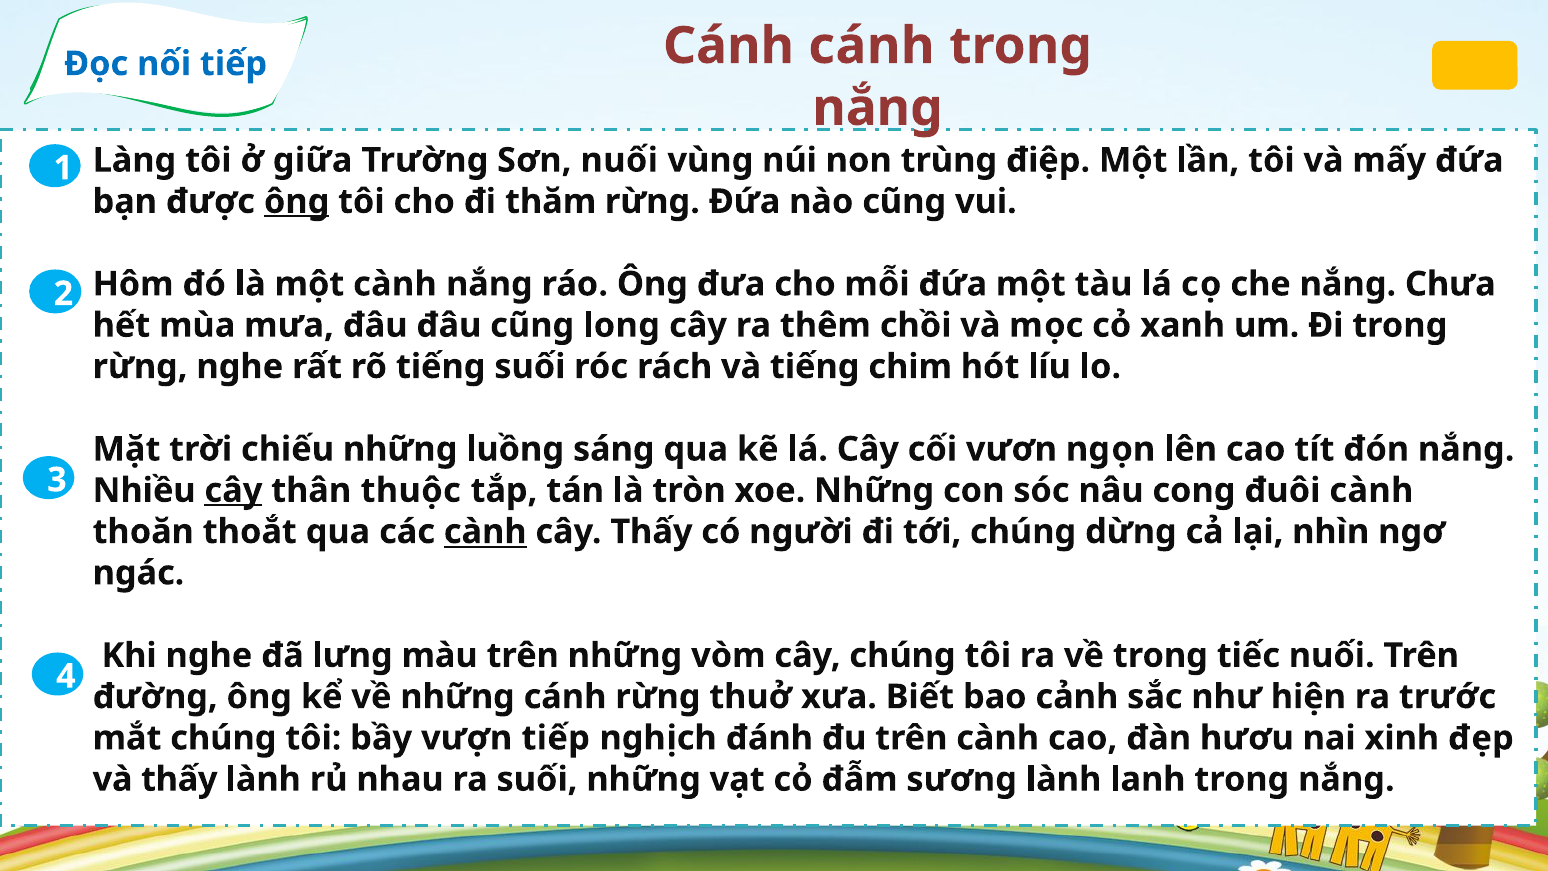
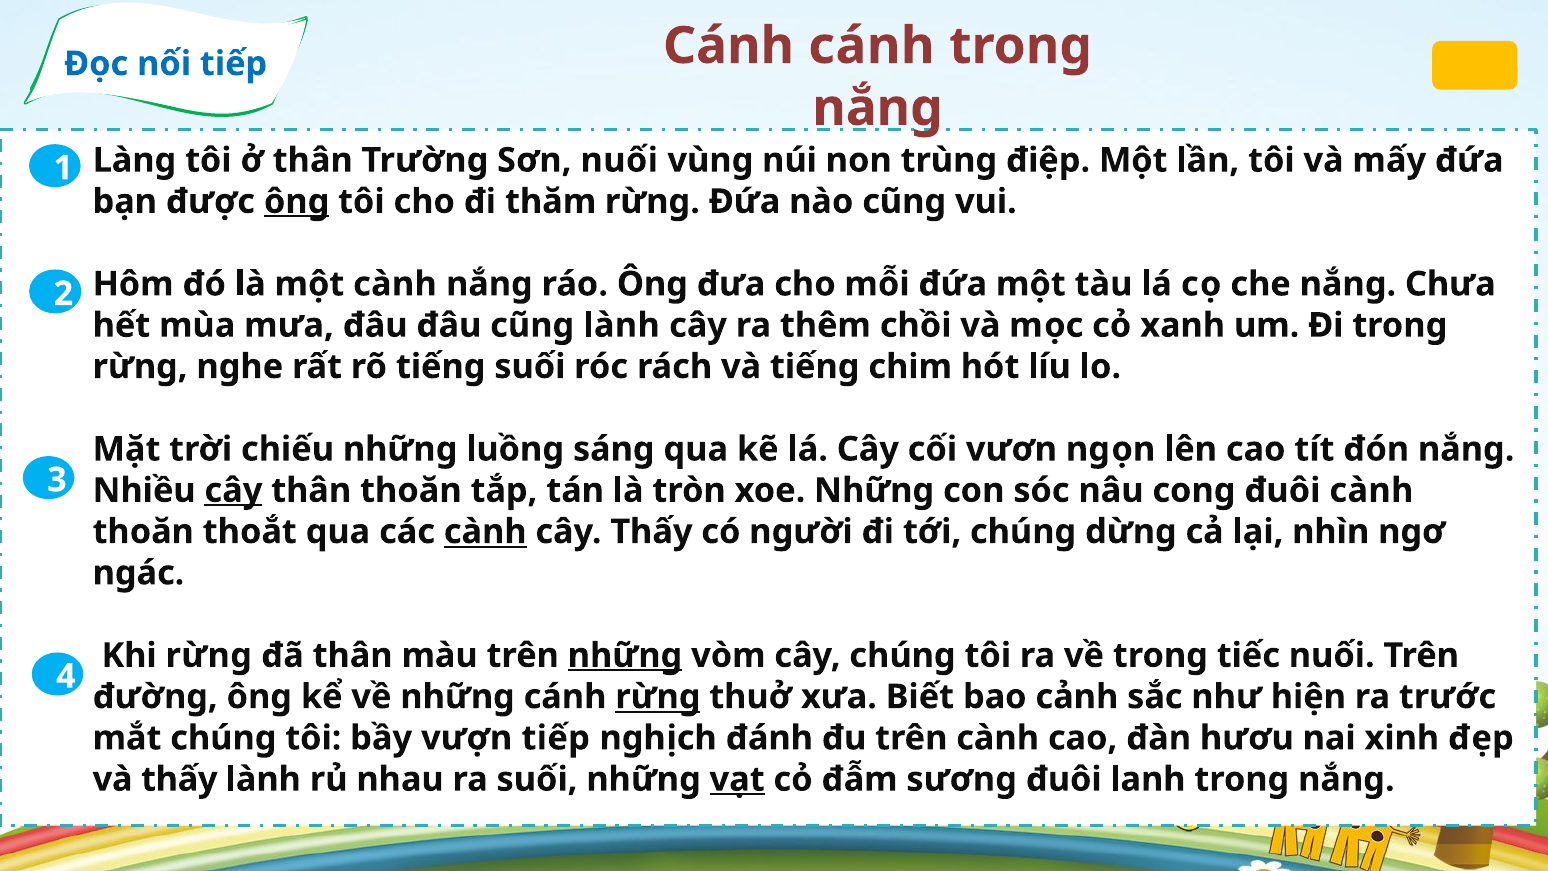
ở giữa: giữa -> thân
cũng long: long -> lành
thân thuộc: thuộc -> thoăn
Khi nghe: nghe -> rừng
đã lưng: lưng -> thân
những at (625, 655) underline: none -> present
rừng at (658, 697) underline: none -> present
vạt underline: none -> present
sương lành: lành -> đuôi
